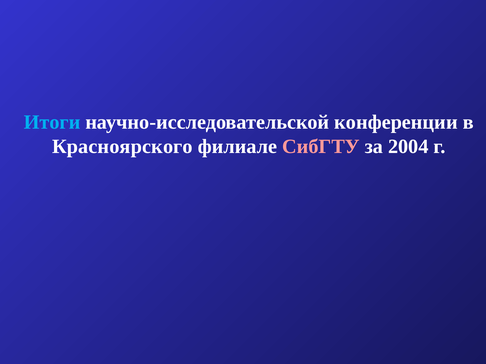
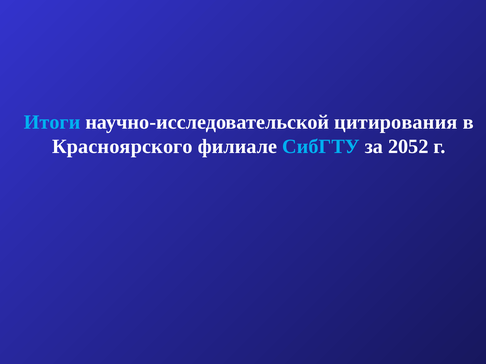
конференции: конференции -> цитирования
СибГТУ colour: pink -> light blue
2004: 2004 -> 2052
